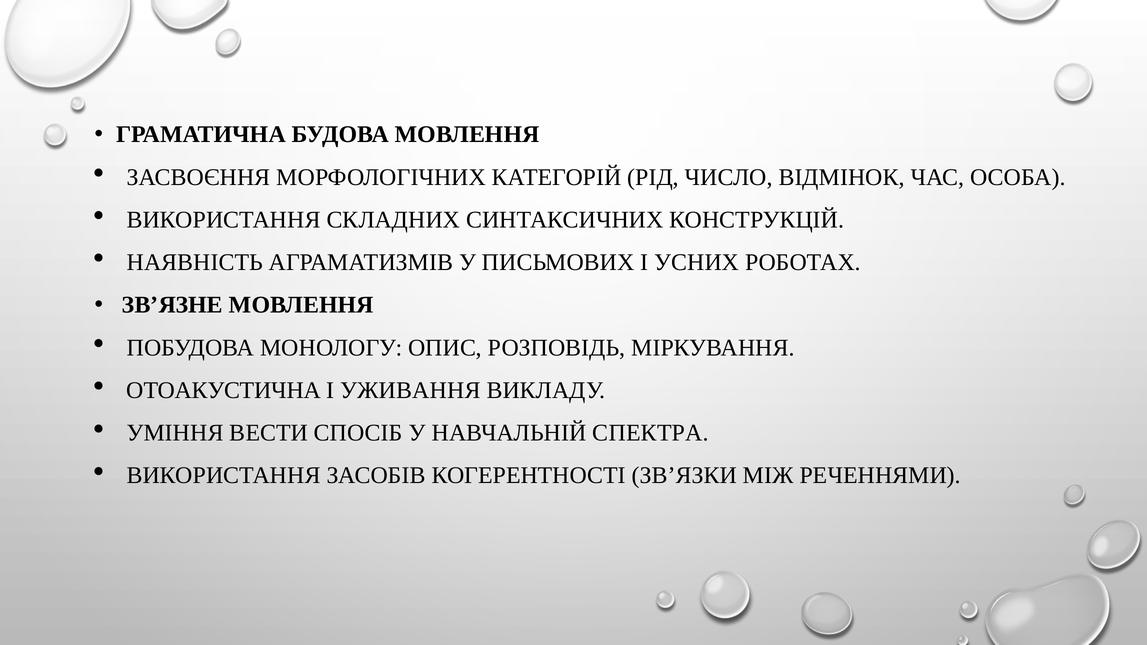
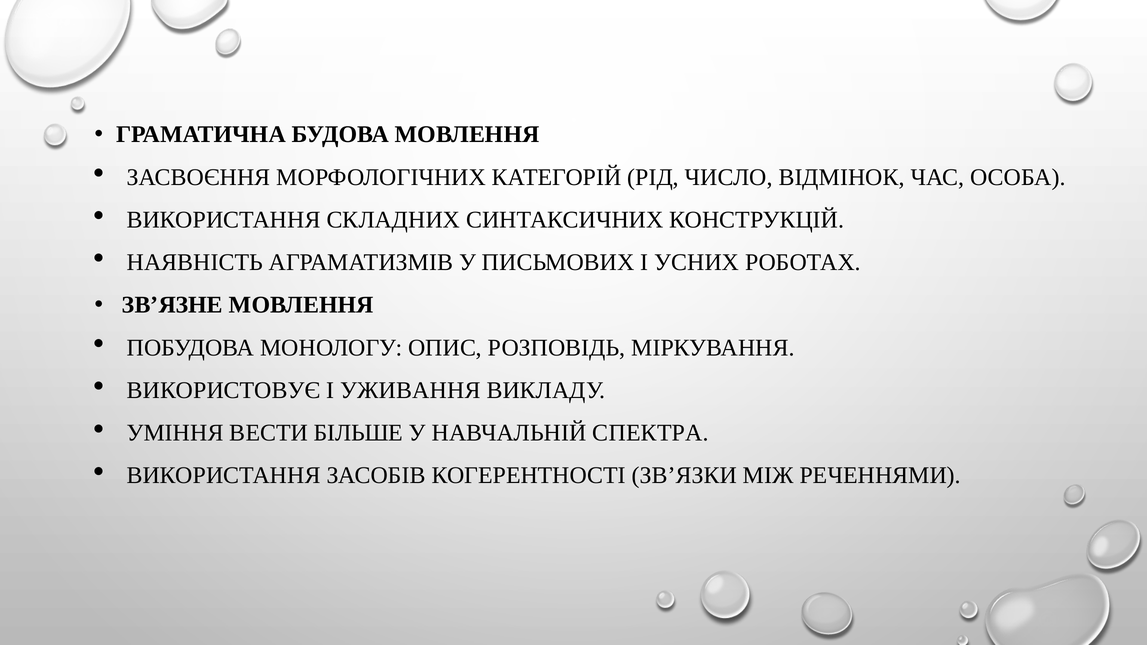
ОТОАКУСТИЧНА: ОТОАКУСТИЧНА -> ВИКОРИСТОВУЄ
СПОСІБ: СПОСІБ -> БІЛЬШЕ
